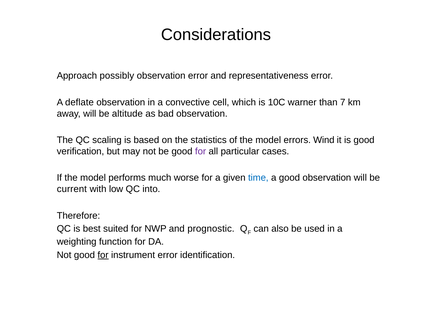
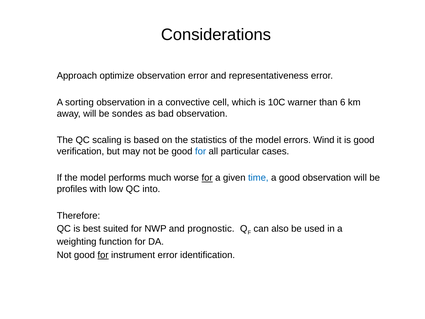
possibly: possibly -> optimize
deflate: deflate -> sorting
7: 7 -> 6
altitude: altitude -> sondes
for at (201, 151) colour: purple -> blue
for at (207, 178) underline: none -> present
current: current -> profiles
